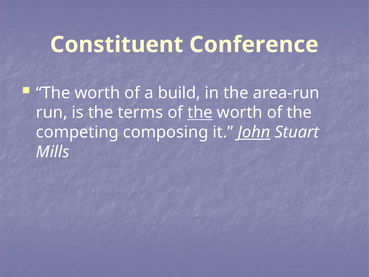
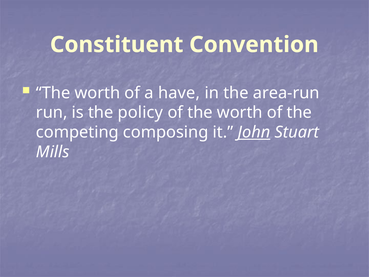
Conference: Conference -> Convention
build: build -> have
terms: terms -> policy
the at (200, 112) underline: present -> none
